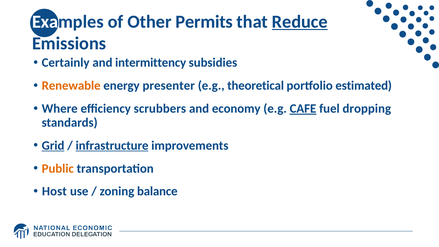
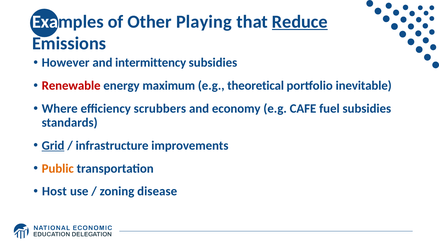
Permits: Permits -> Playing
Certainly: Certainly -> However
Renewable colour: orange -> red
presenter: presenter -> maximum
estimated: estimated -> inevitable
CAFE underline: present -> none
fuel dropping: dropping -> subsidies
infrastructure underline: present -> none
balance: balance -> disease
